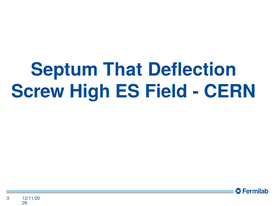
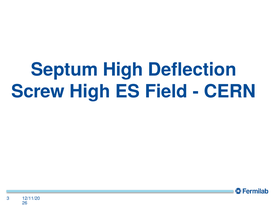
Septum That: That -> High
